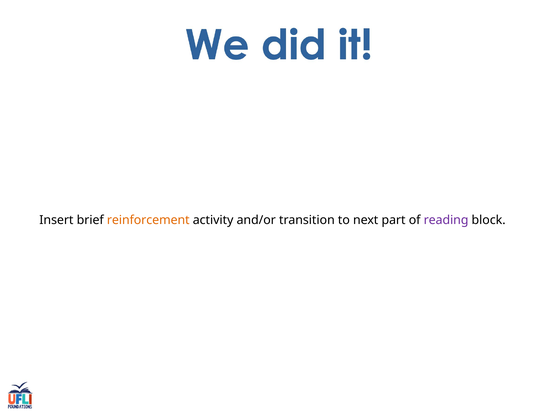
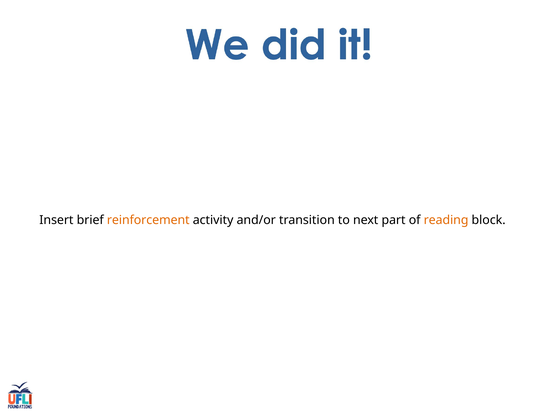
reading colour: purple -> orange
